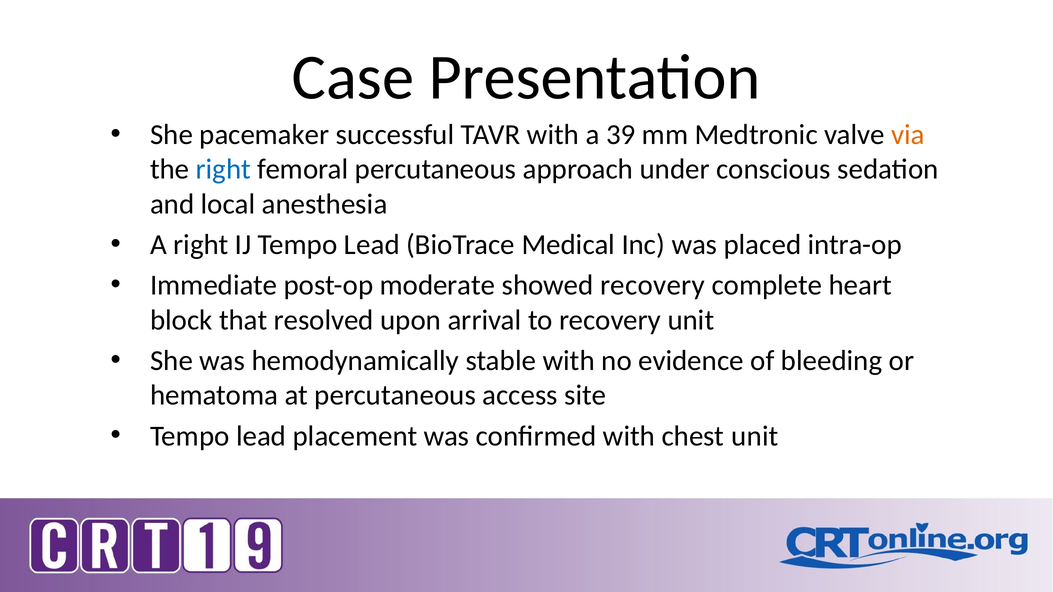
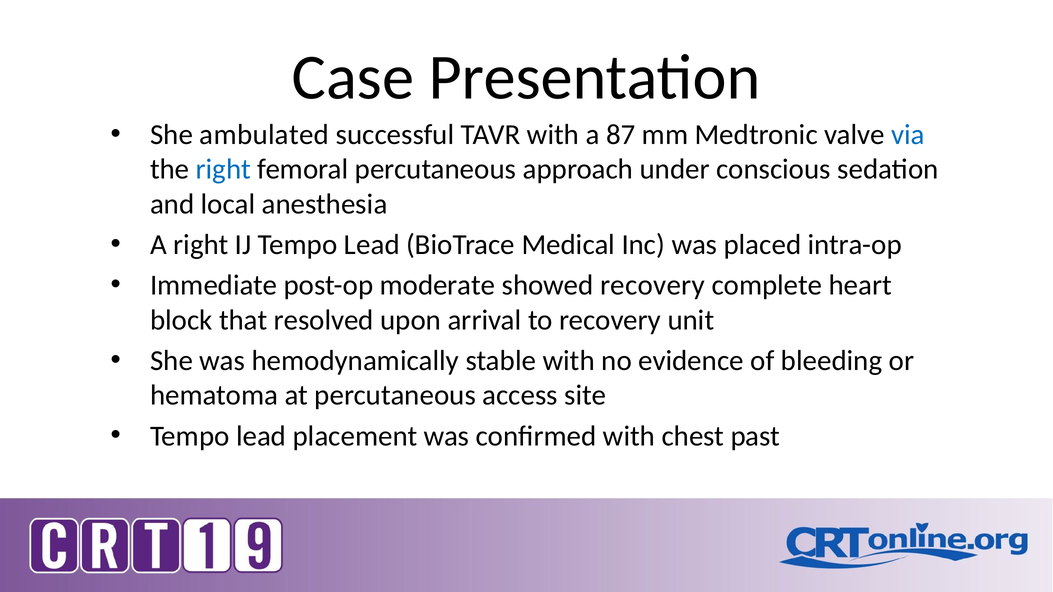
pacemaker: pacemaker -> ambulated
39: 39 -> 87
via colour: orange -> blue
chest unit: unit -> past
